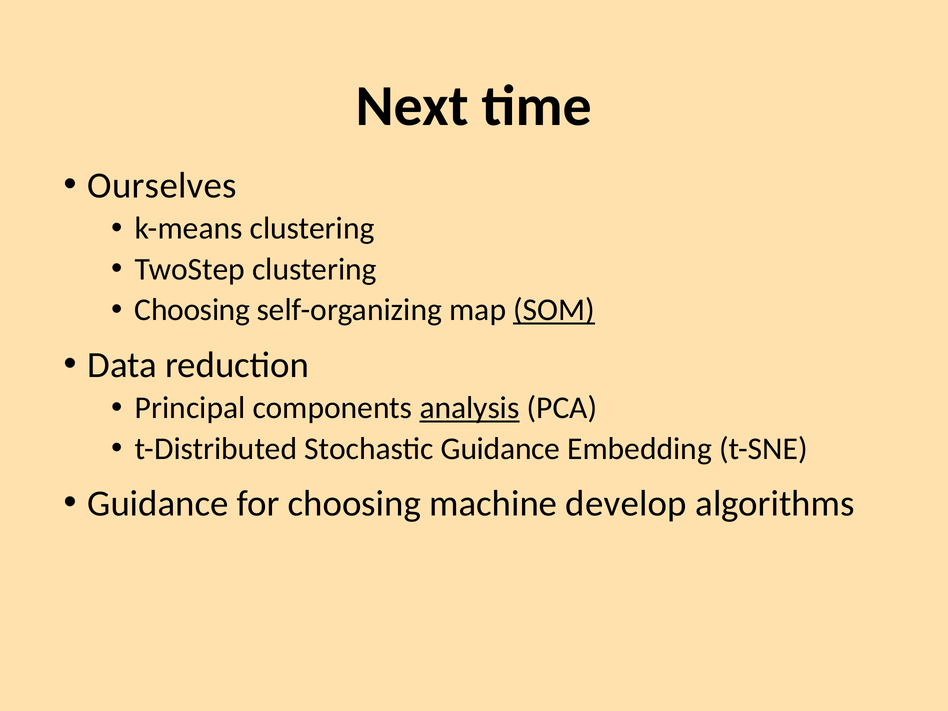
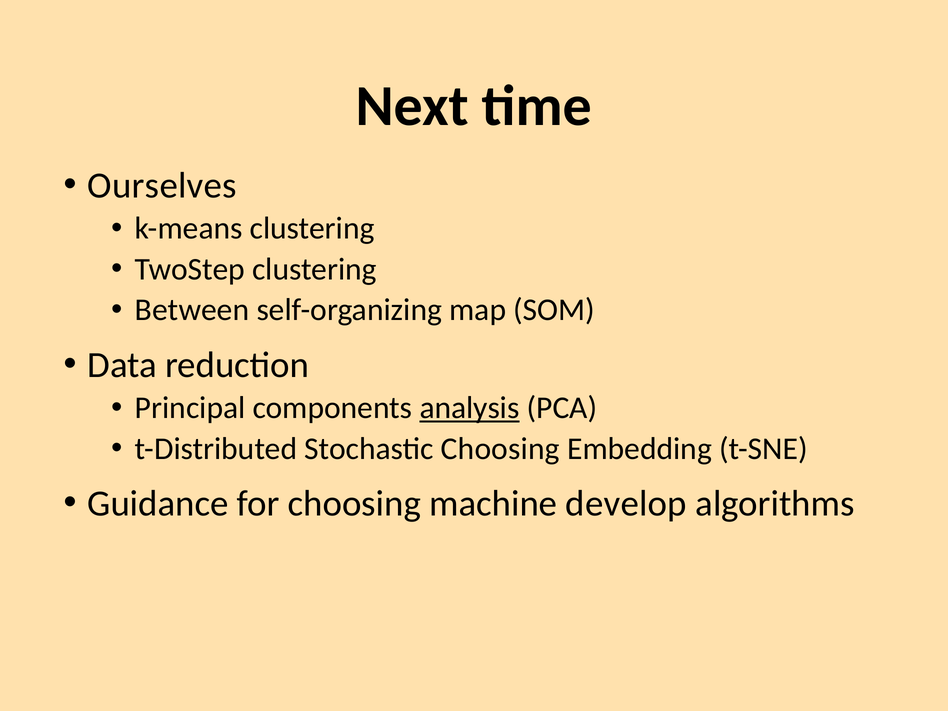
Choosing at (192, 310): Choosing -> Between
SOM underline: present -> none
Stochastic Guidance: Guidance -> Choosing
